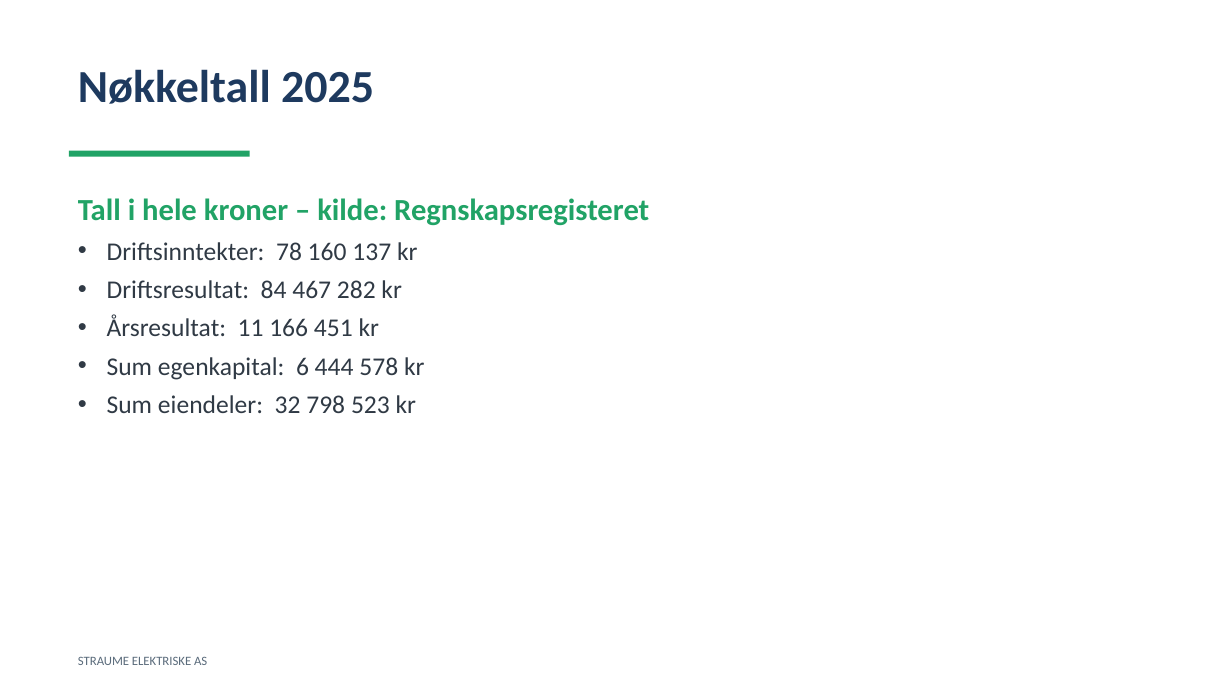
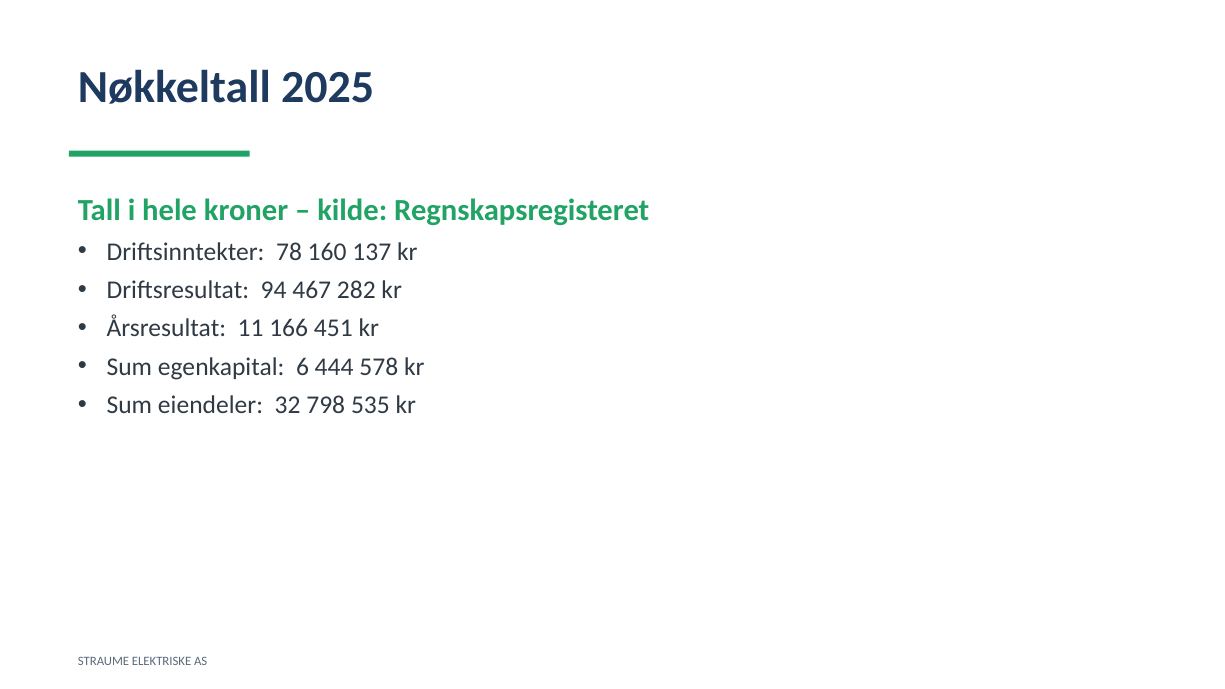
84: 84 -> 94
523: 523 -> 535
